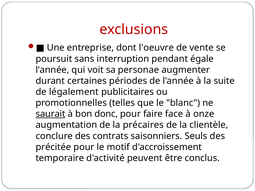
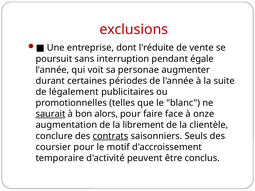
l'oeuvre: l'oeuvre -> l'réduite
donc: donc -> alors
précaires: précaires -> librement
contrats underline: none -> present
précitée: précitée -> coursier
